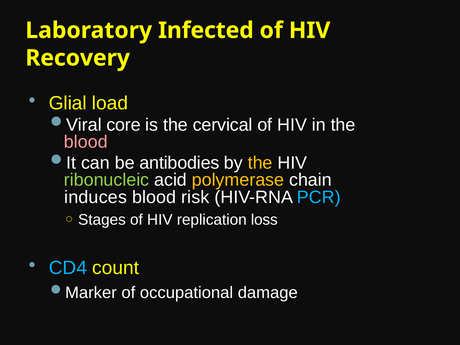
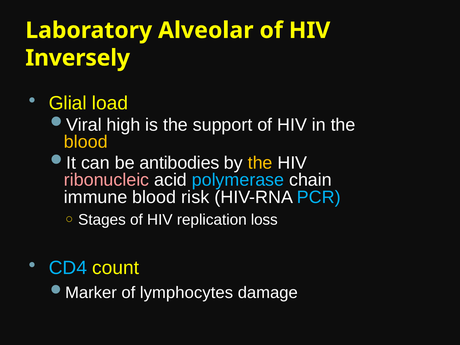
Infected: Infected -> Alveolar
Recovery: Recovery -> Inversely
core: core -> high
cervical: cervical -> support
blood at (86, 142) colour: pink -> yellow
ribonucleic colour: light green -> pink
polymerase colour: yellow -> light blue
induces: induces -> immune
occupational: occupational -> lymphocytes
